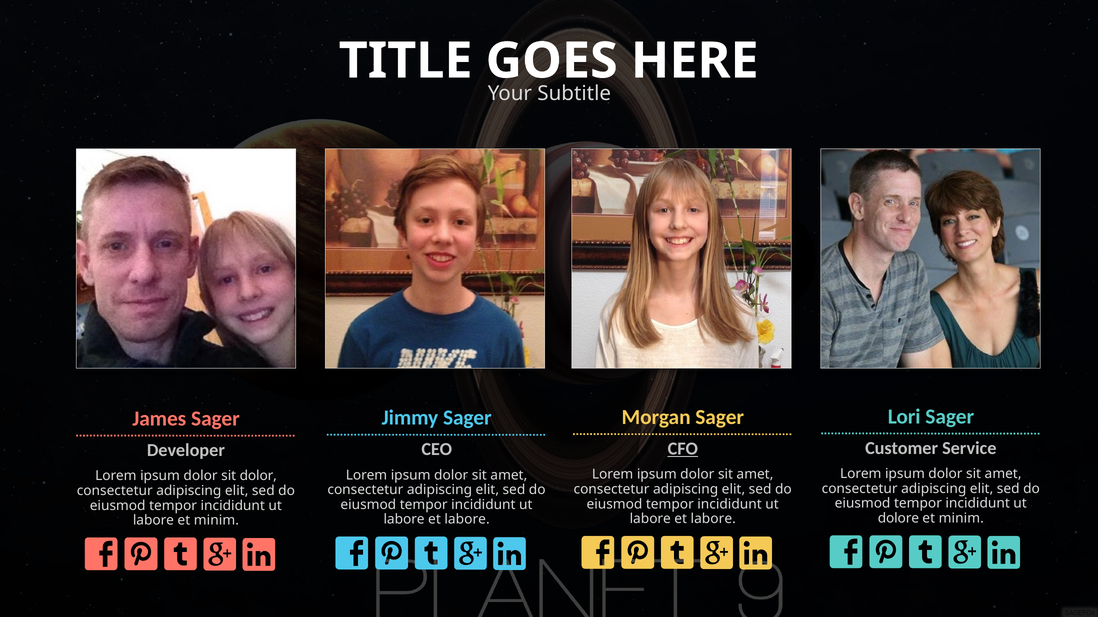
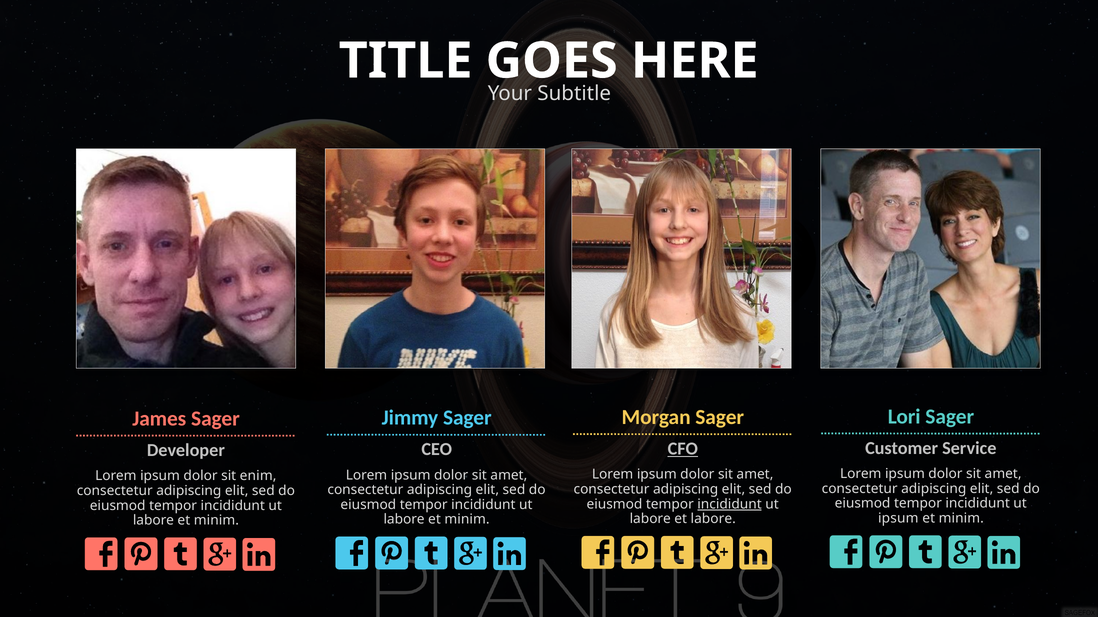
sit dolor: dolor -> enim
incididunt at (730, 505) underline: none -> present
dolore at (898, 519): dolore -> ipsum
labore at (467, 520): labore -> minim
